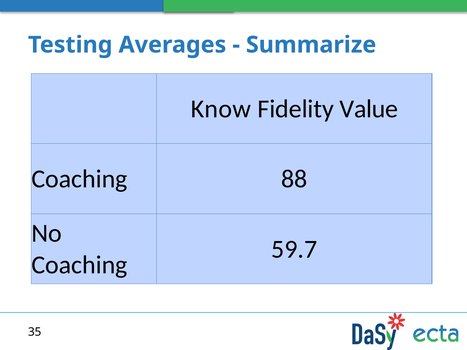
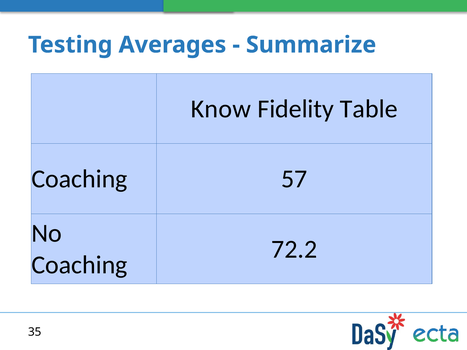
Value: Value -> Table
88: 88 -> 57
59.7: 59.7 -> 72.2
